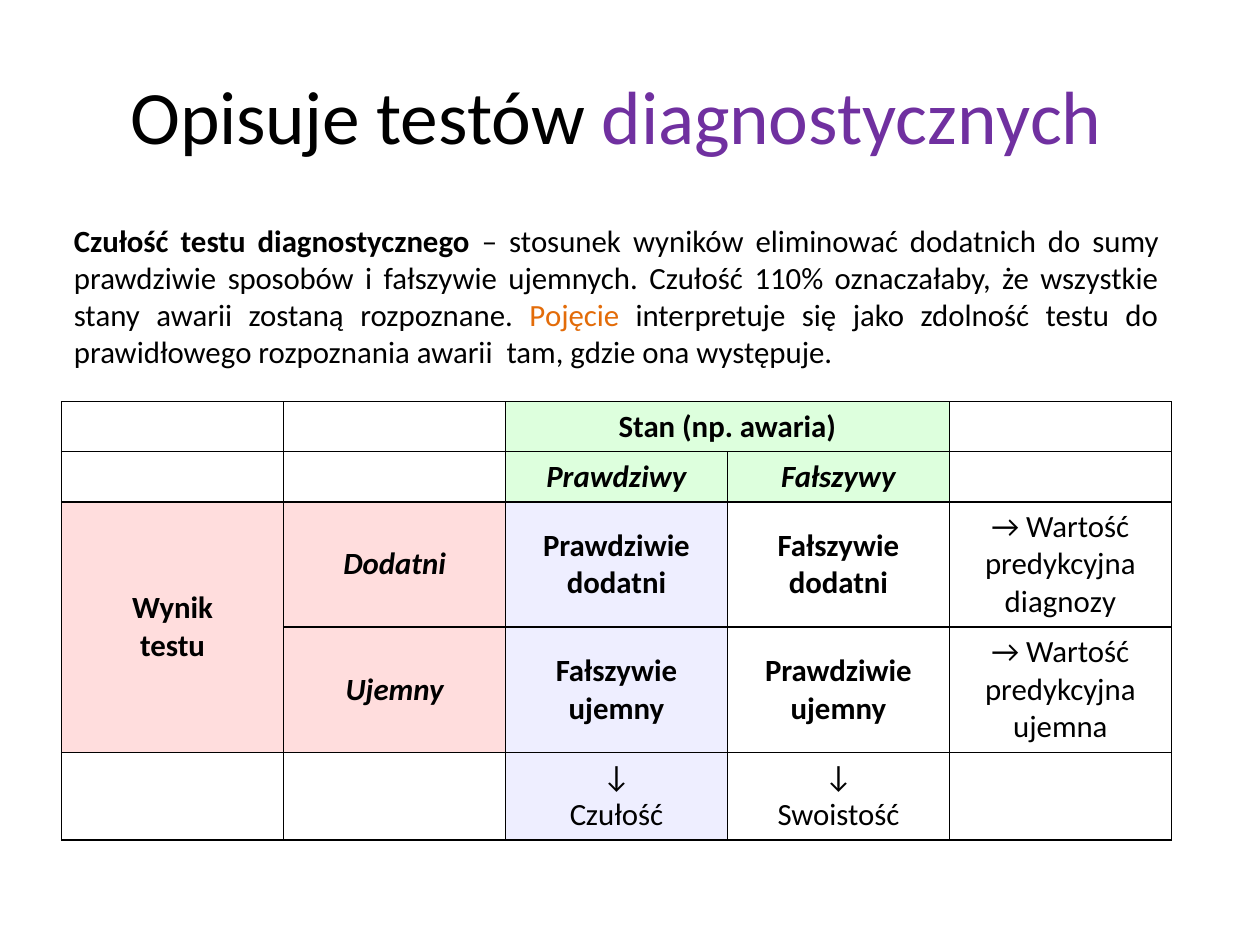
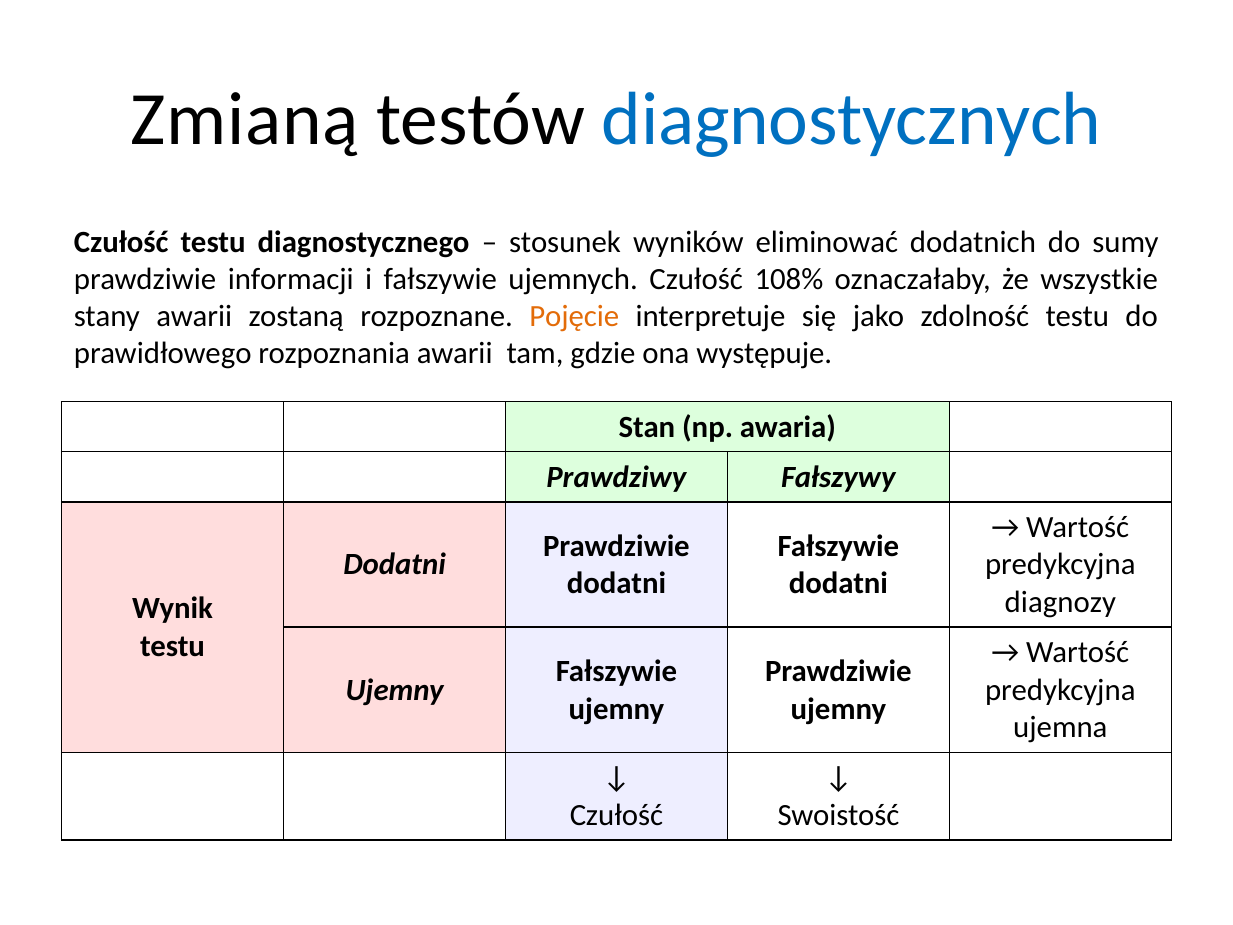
Opisuje: Opisuje -> Zmianą
diagnostycznych colour: purple -> blue
sposobów: sposobów -> informacji
110%: 110% -> 108%
